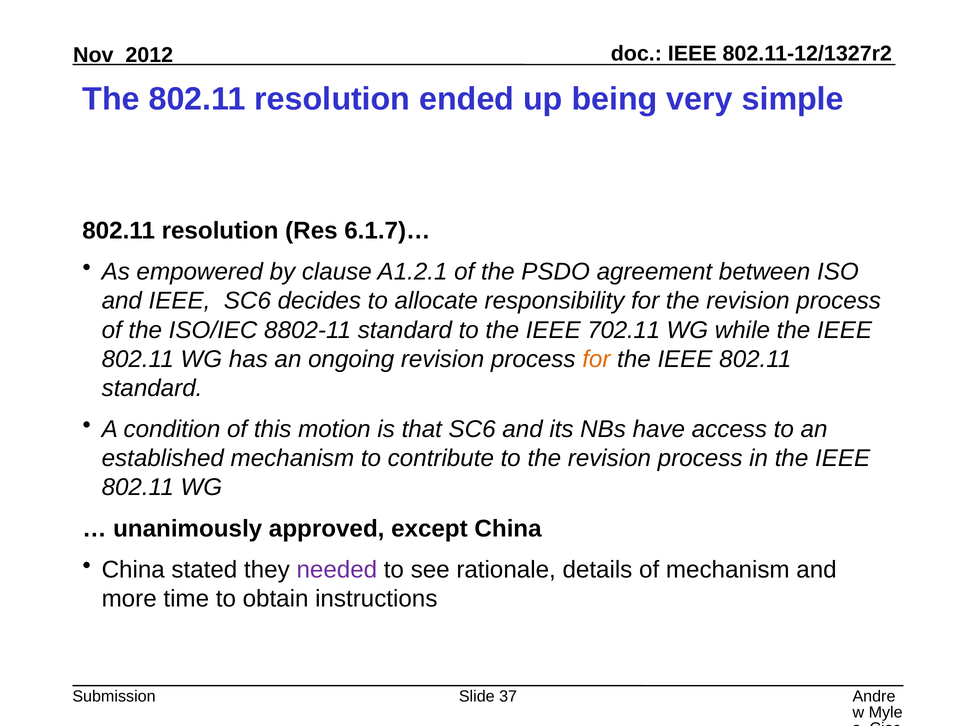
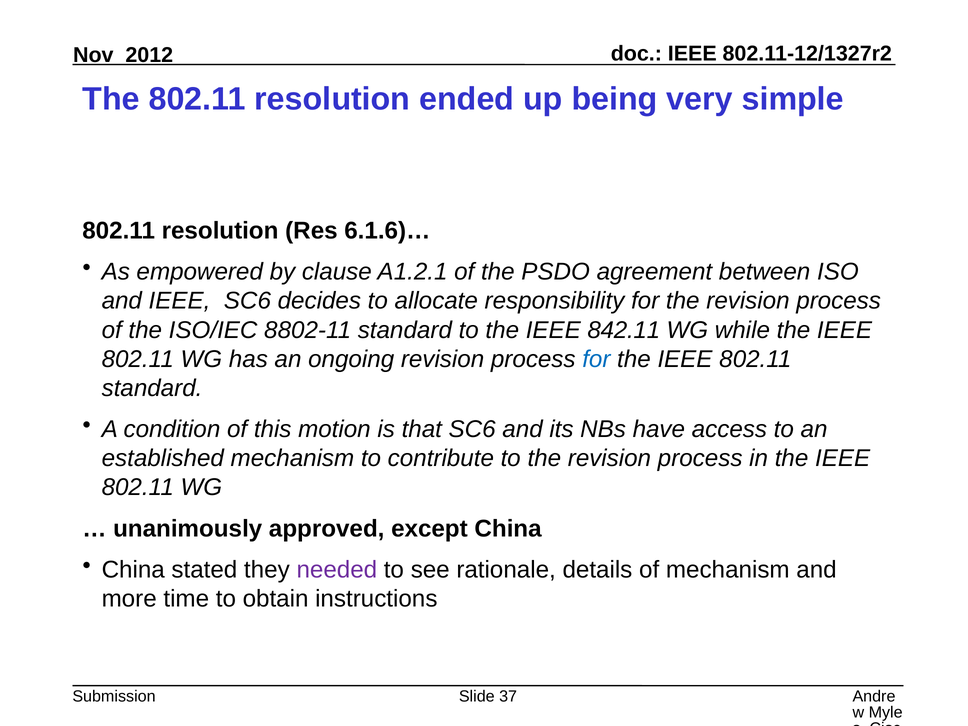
6.1.7)…: 6.1.7)… -> 6.1.6)…
702.11: 702.11 -> 842.11
for at (596, 359) colour: orange -> blue
